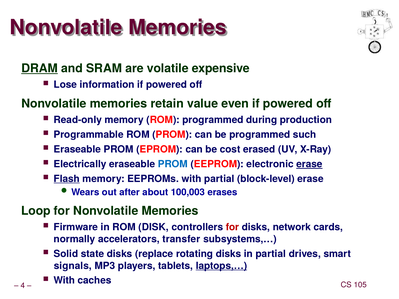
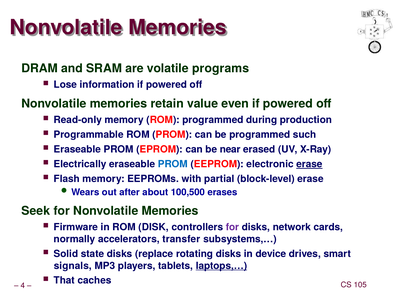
DRAM underline: present -> none
expensive: expensive -> programs
cost: cost -> near
Flash underline: present -> none
100,003: 100,003 -> 100,500
Loop: Loop -> Seek
for at (232, 227) colour: red -> purple
in partial: partial -> device
With at (64, 281): With -> That
